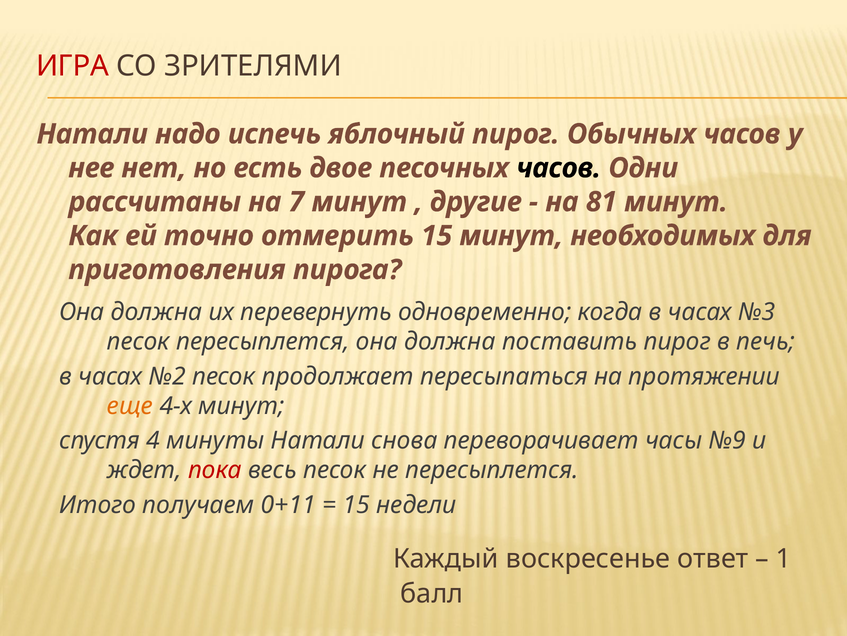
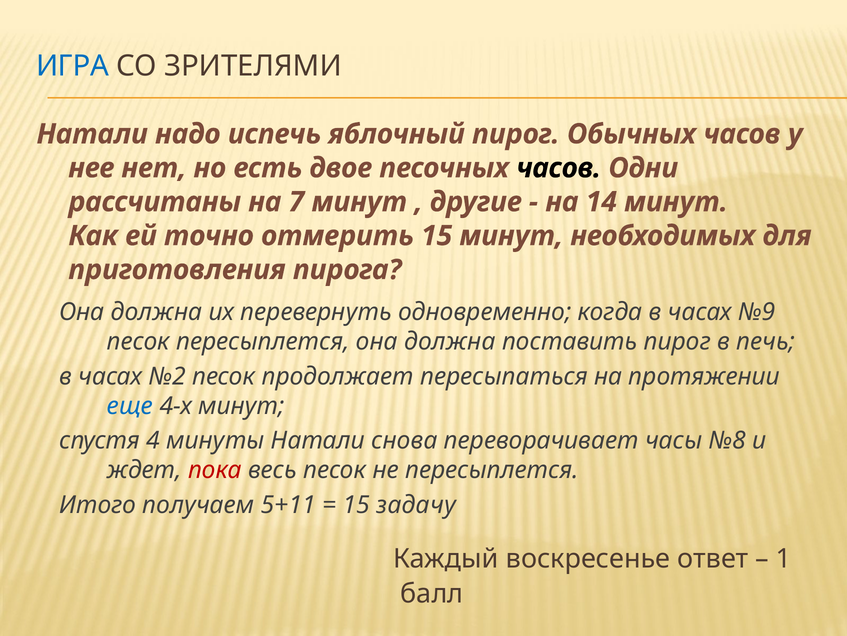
ИГРА colour: red -> blue
81: 81 -> 14
№3: №3 -> №9
еще colour: orange -> blue
№9: №9 -> №8
0+11: 0+11 -> 5+11
недели: недели -> задачу
